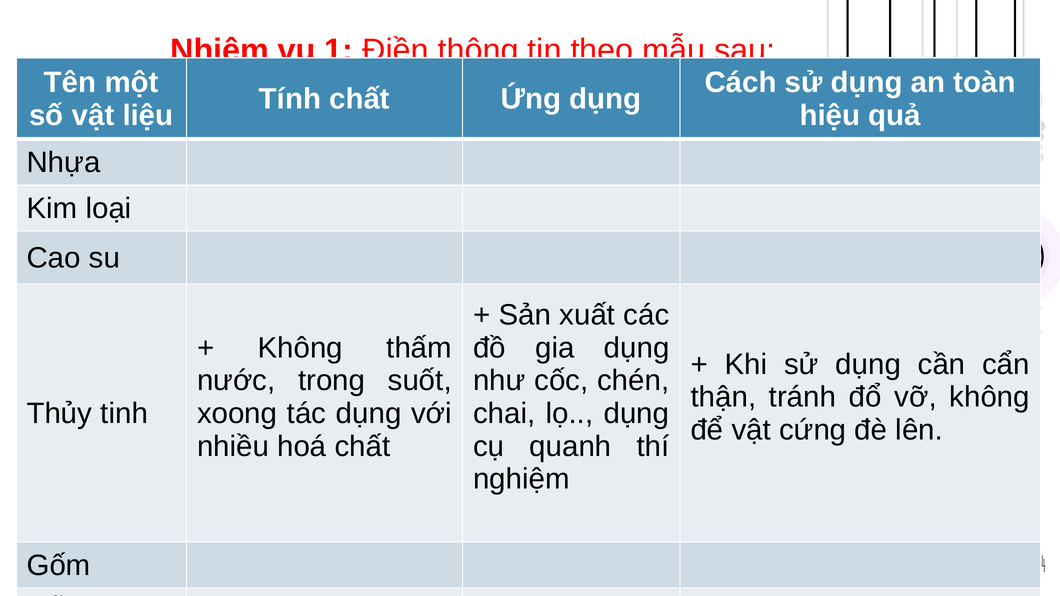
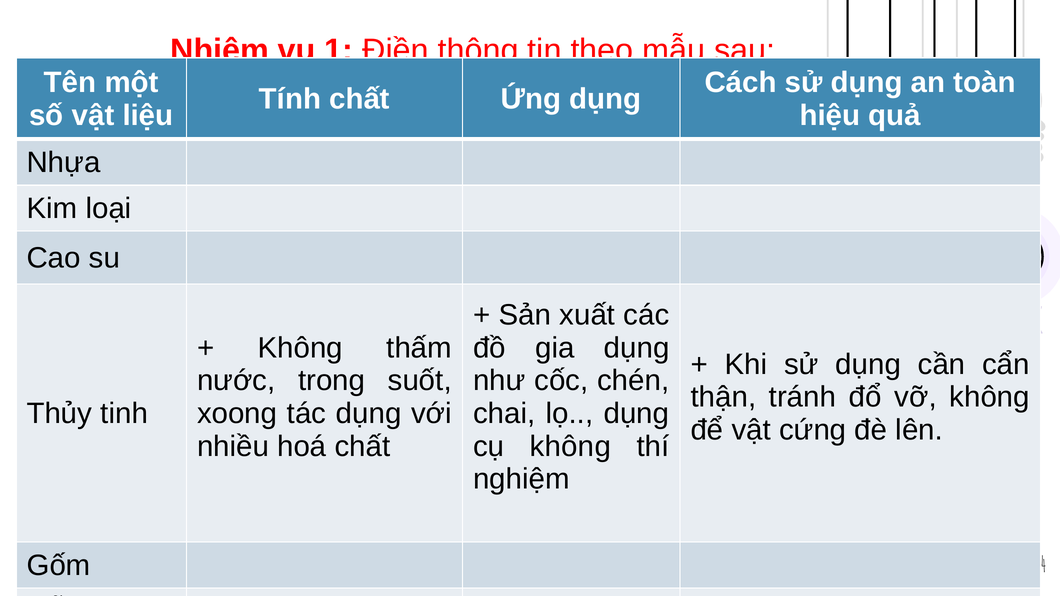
cụ quanh: quanh -> không
